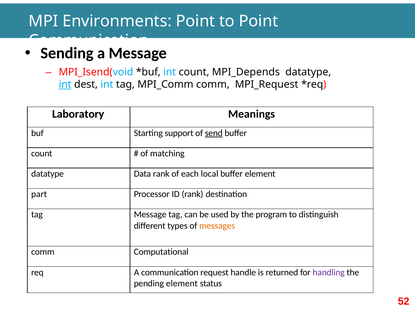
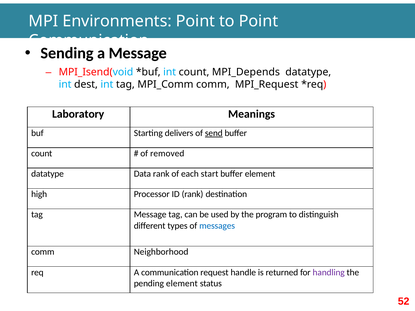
int at (65, 84) underline: present -> none
support: support -> delivers
matching: matching -> removed
local: local -> start
part: part -> high
messages colour: orange -> blue
Computational: Computational -> Neighborhood
